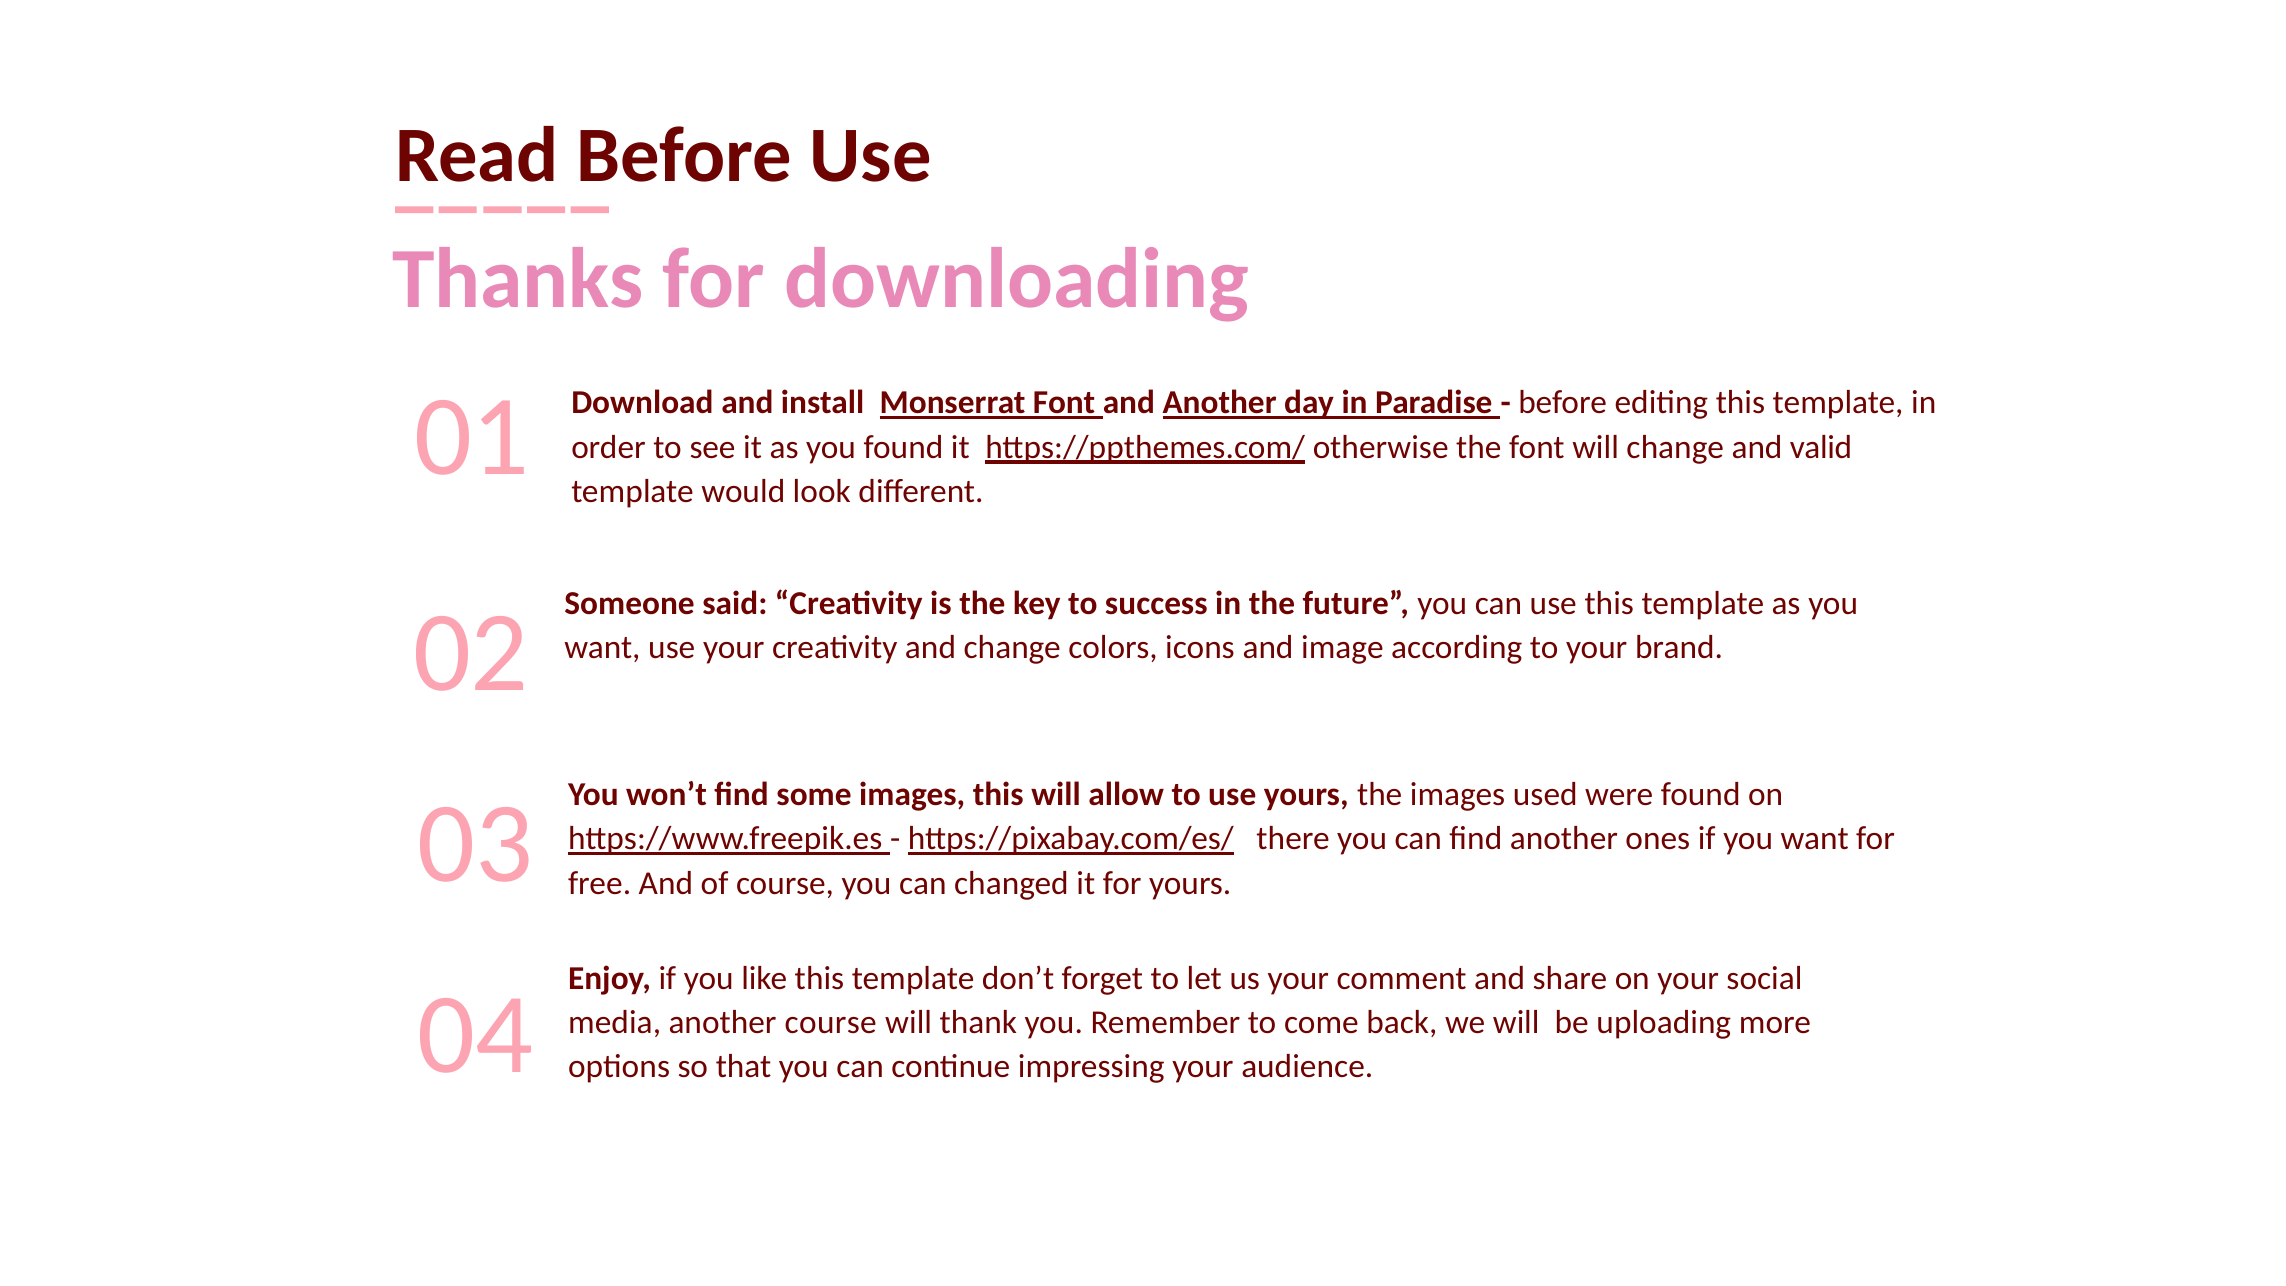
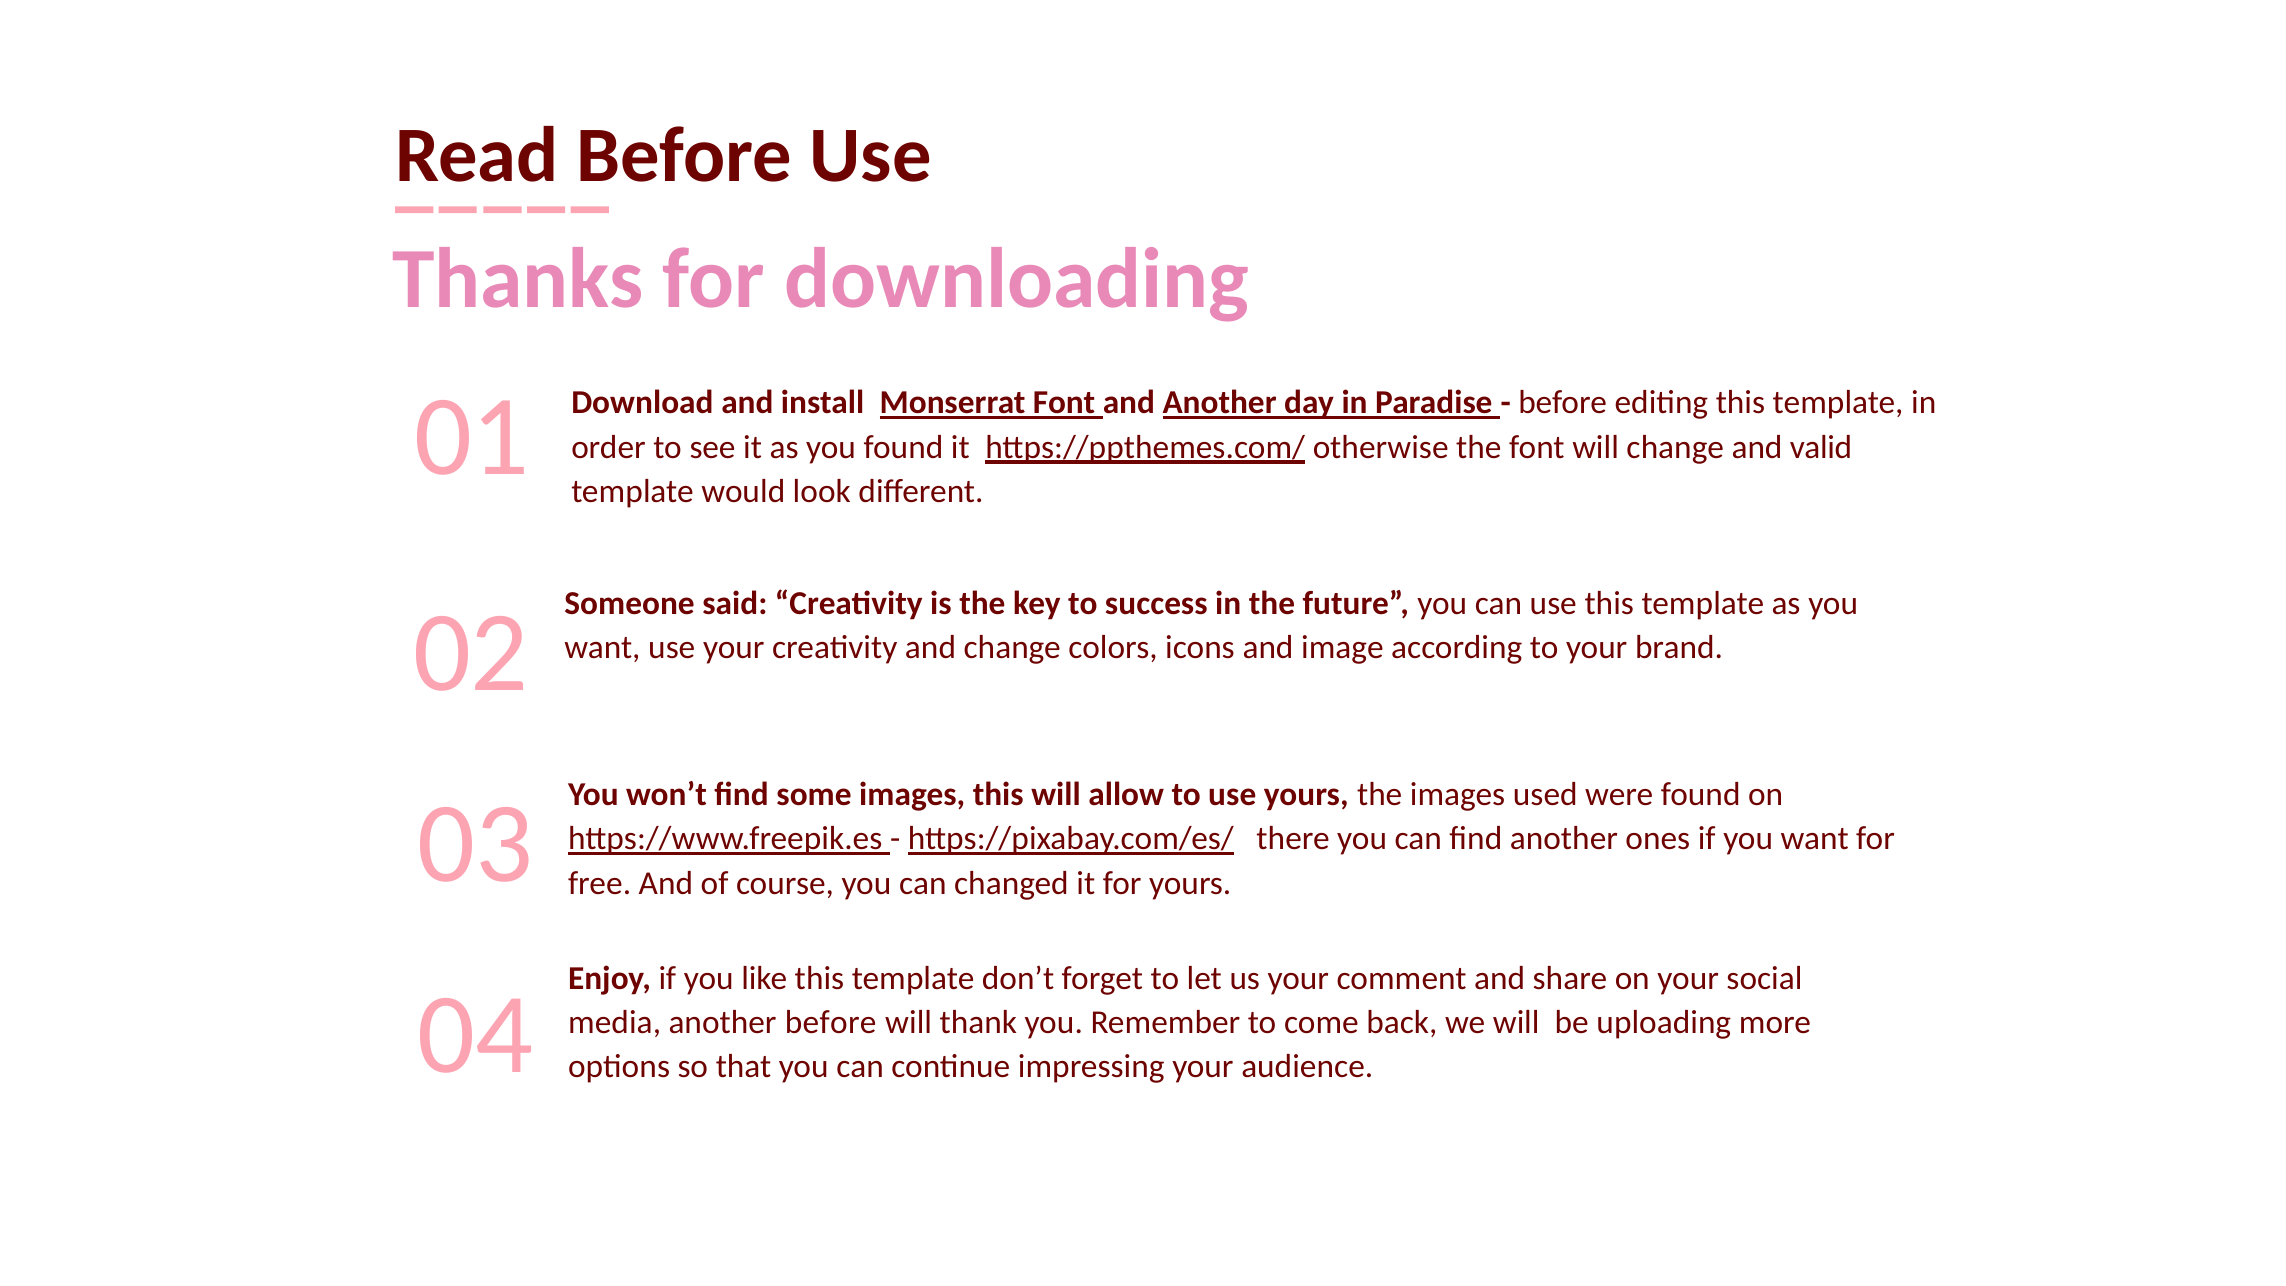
another course: course -> before
